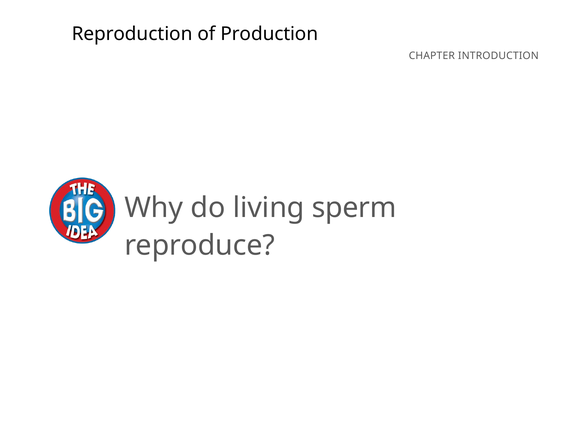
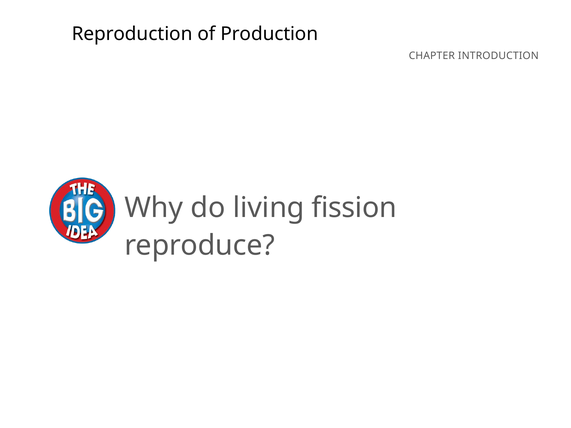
sperm: sperm -> fission
